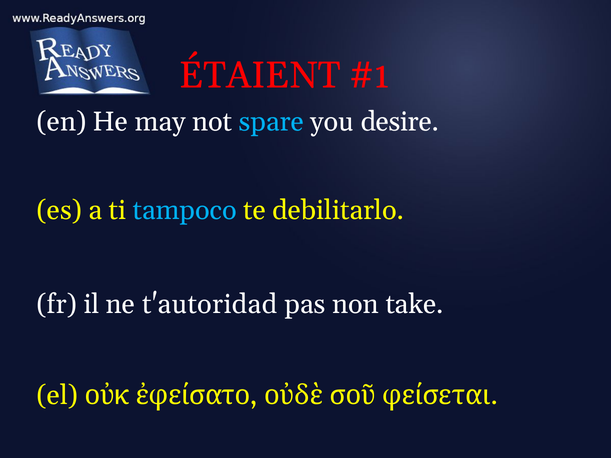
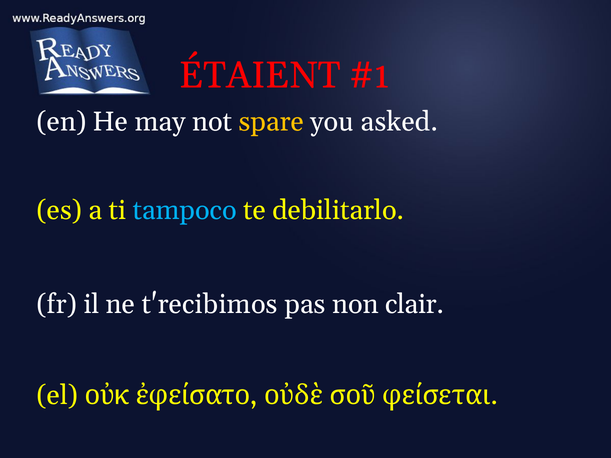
spare colour: light blue -> yellow
desire: desire -> asked
t'autoridad: t'autoridad -> t'recibimos
take: take -> clair
